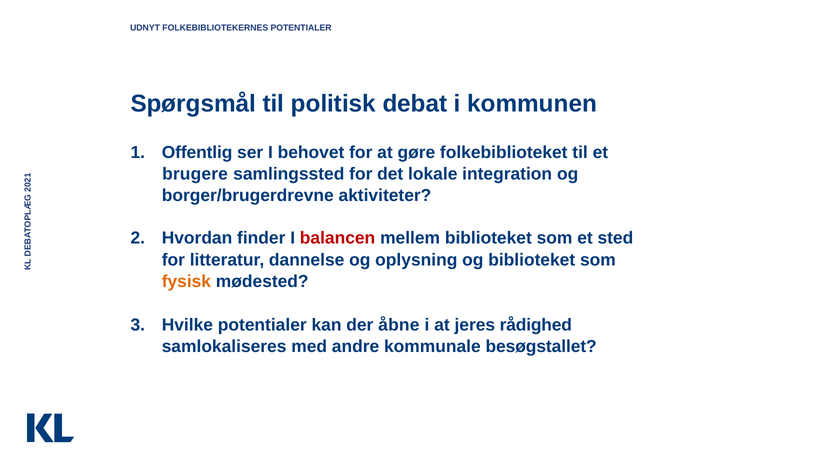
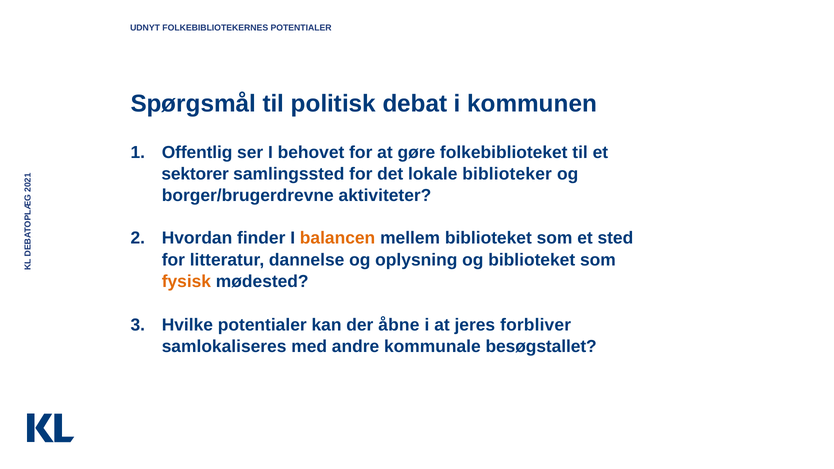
brugere: brugere -> sektorer
integration: integration -> biblioteker
balancen colour: red -> orange
rådighed: rådighed -> forbliver
